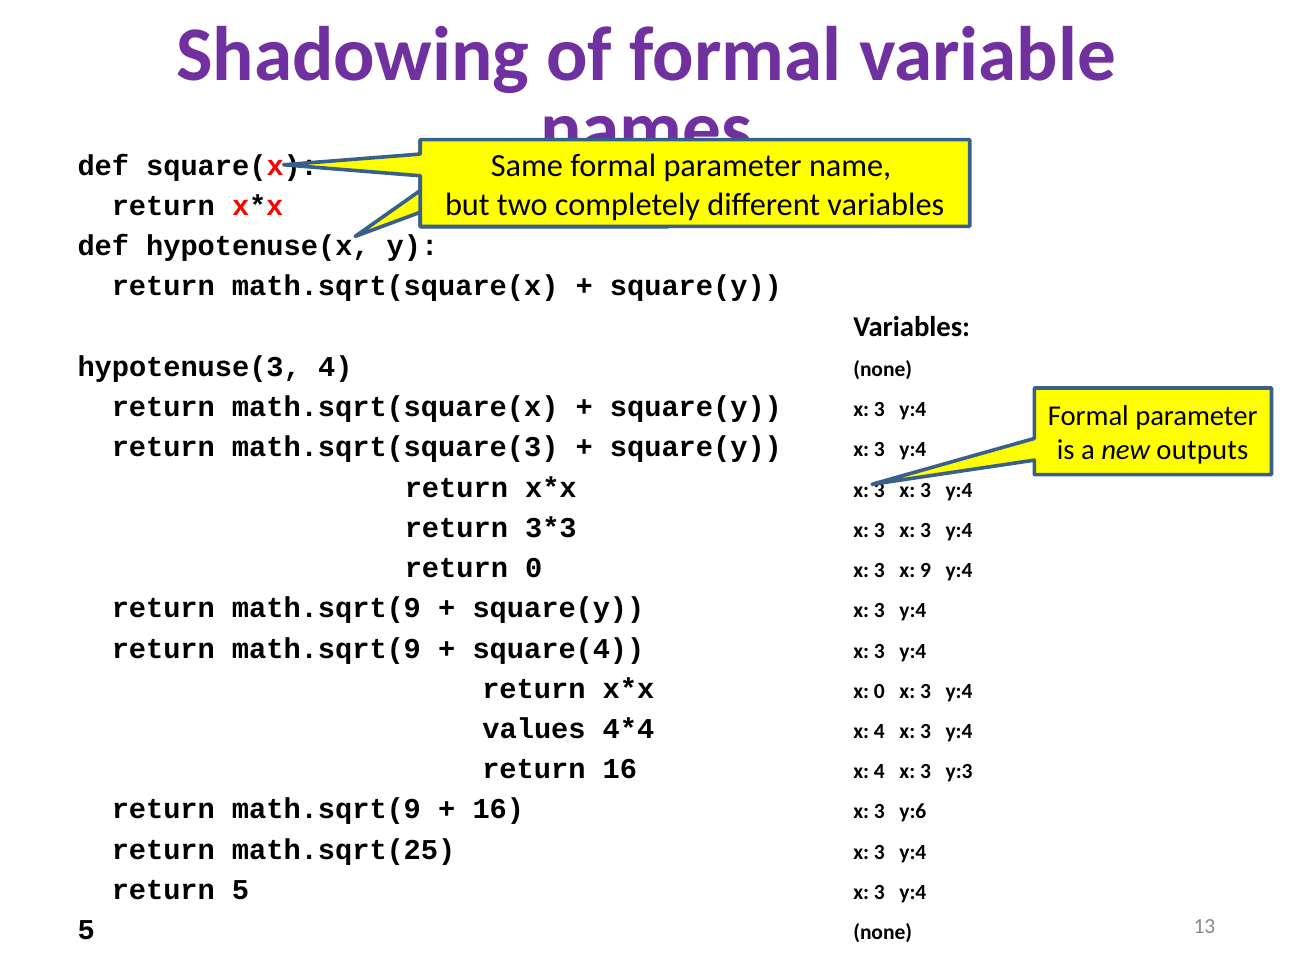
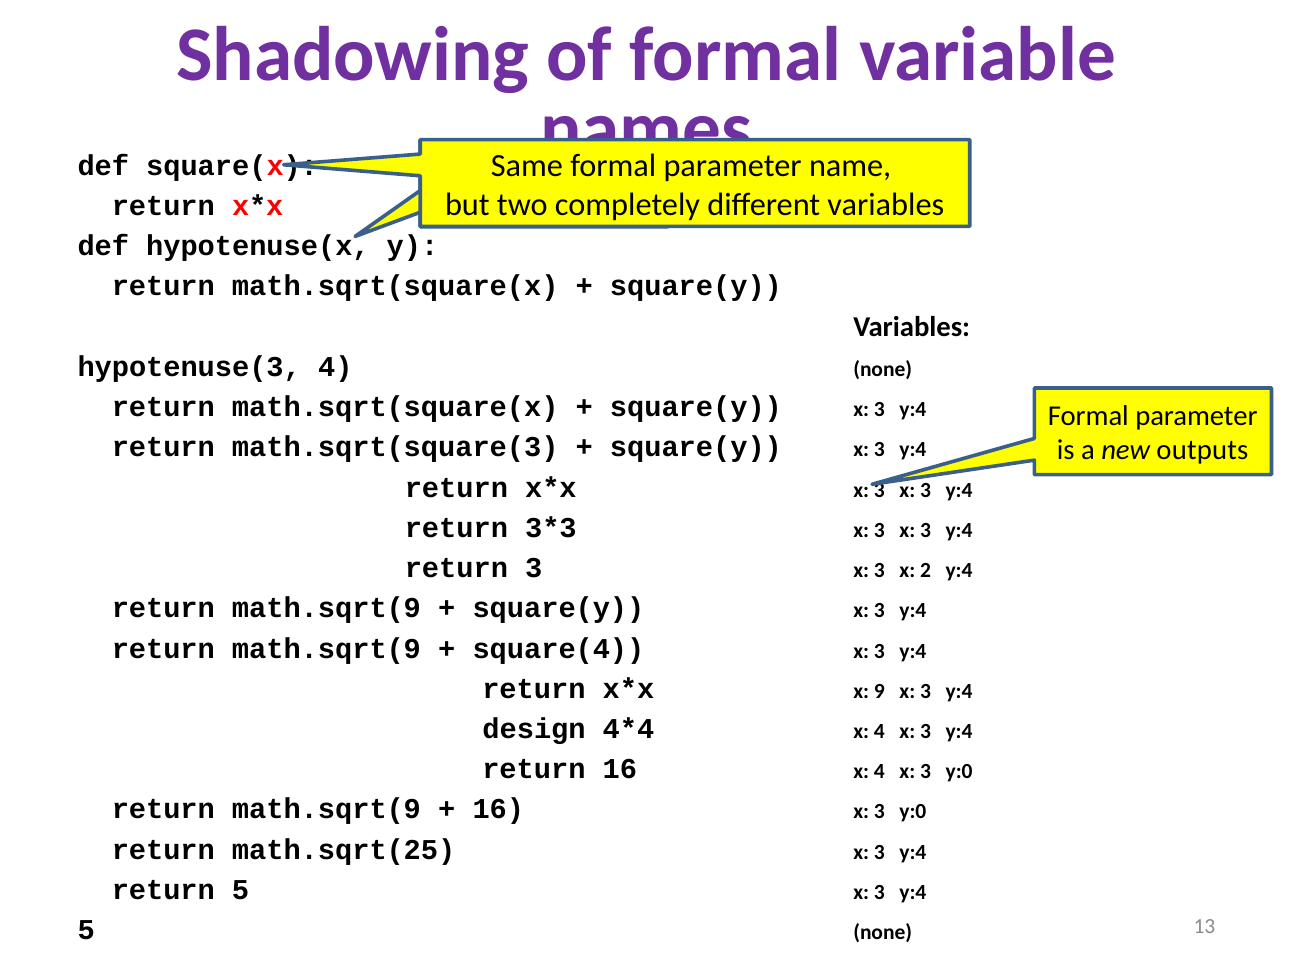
return 0: 0 -> 3
9: 9 -> 2
x 0: 0 -> 9
values: values -> design
4 x 3 y:3: y:3 -> y:0
16 x 3 y:6: y:6 -> y:0
